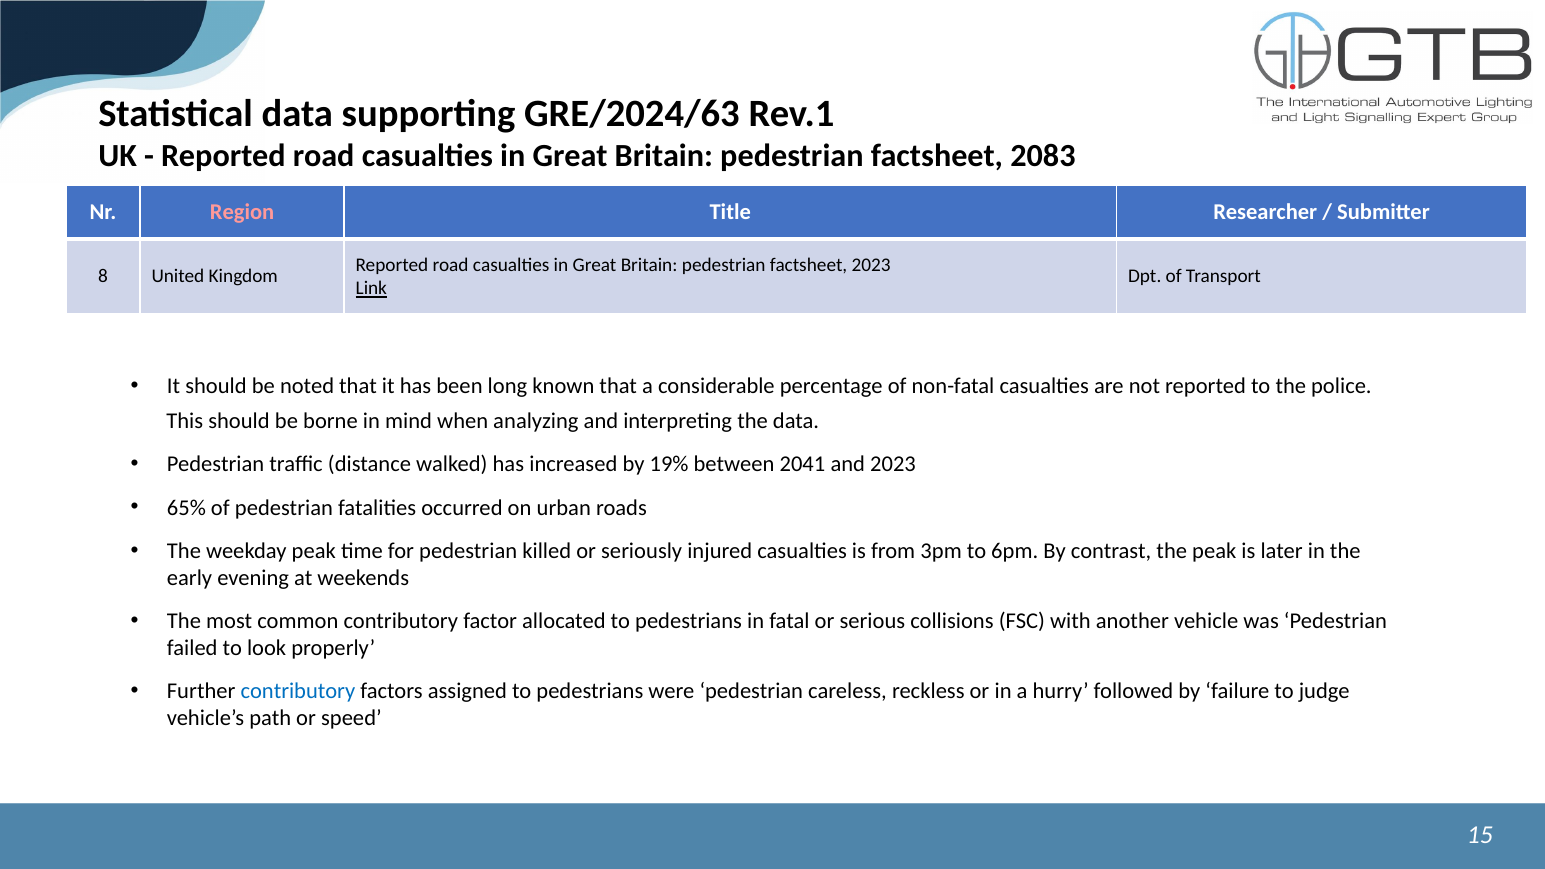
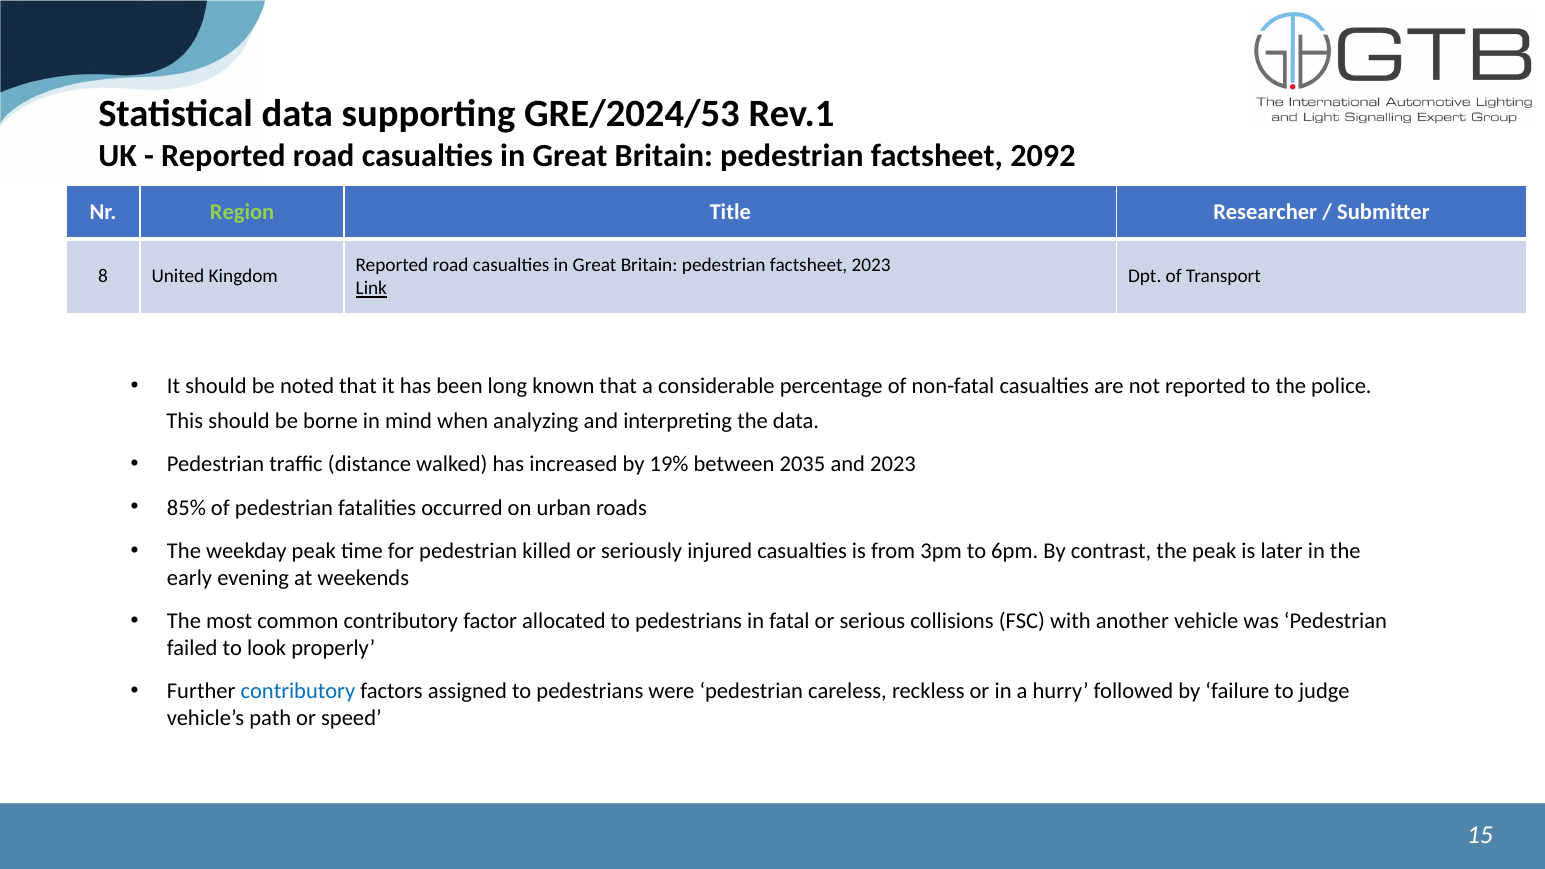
GRE/2024/63: GRE/2024/63 -> GRE/2024/53
2083: 2083 -> 2092
Region colour: pink -> light green
2041: 2041 -> 2035
65%: 65% -> 85%
